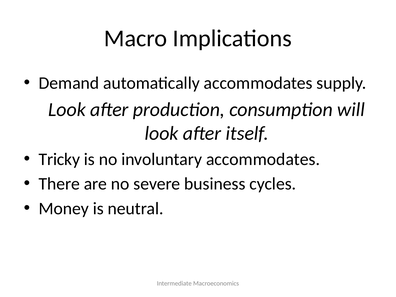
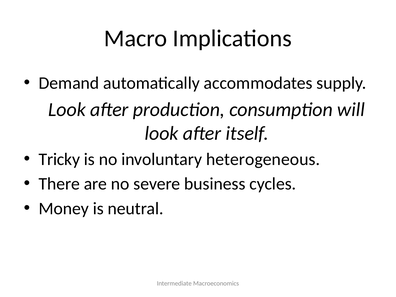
involuntary accommodates: accommodates -> heterogeneous
